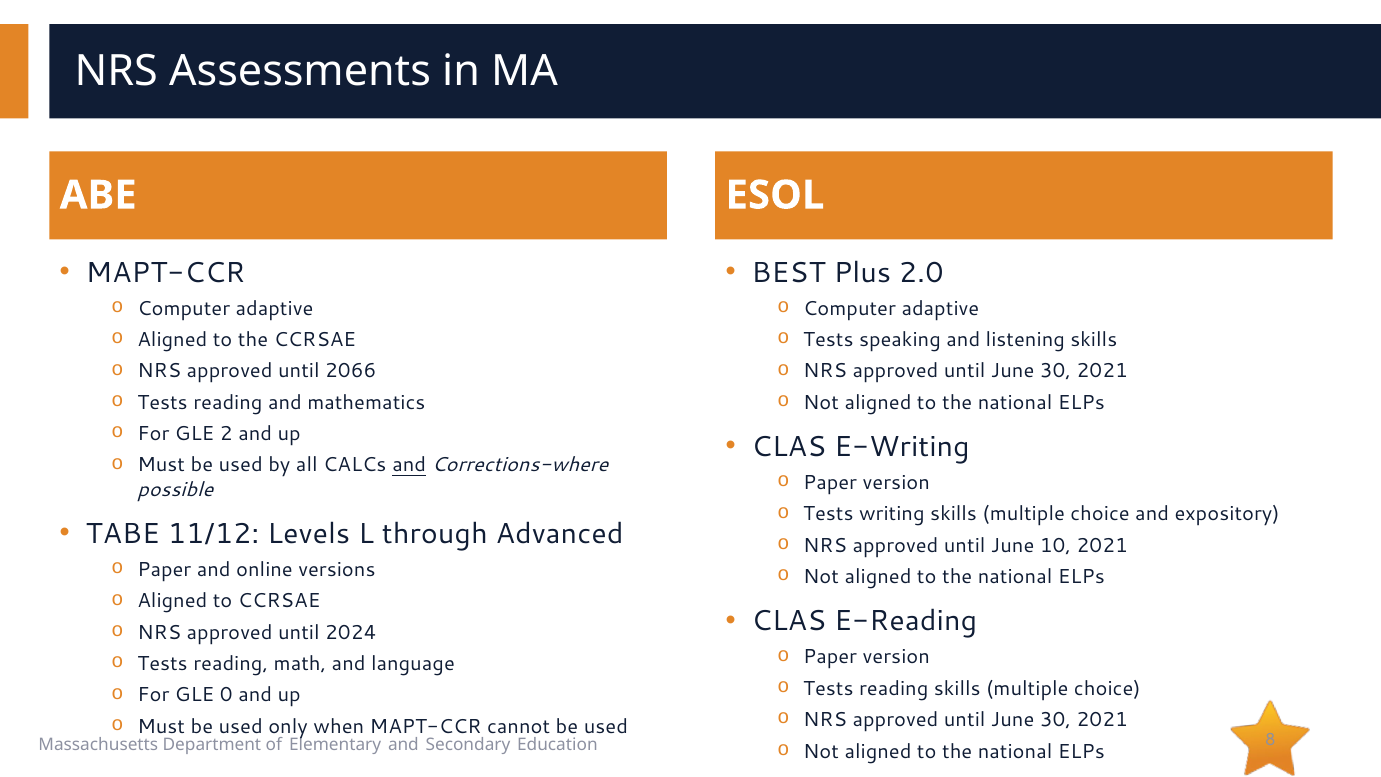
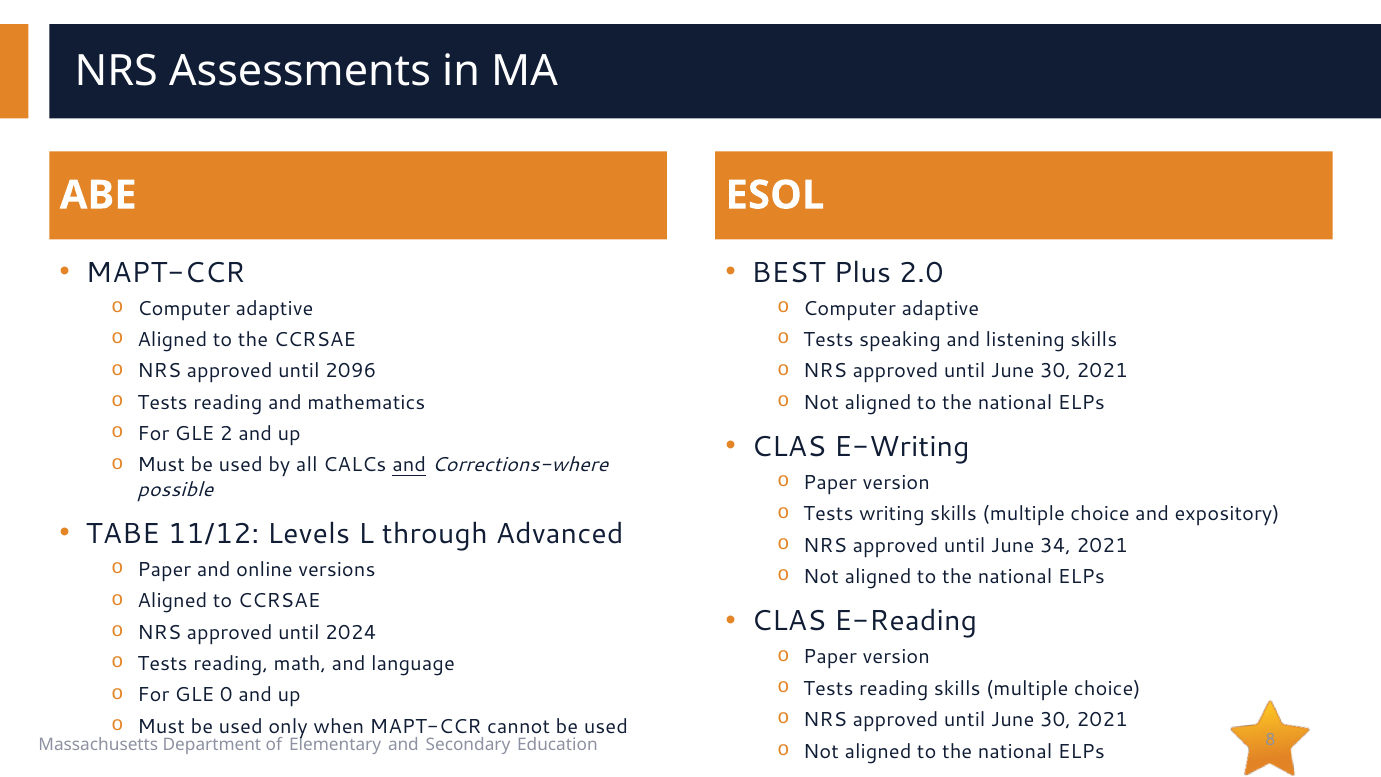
2066: 2066 -> 2096
10: 10 -> 34
